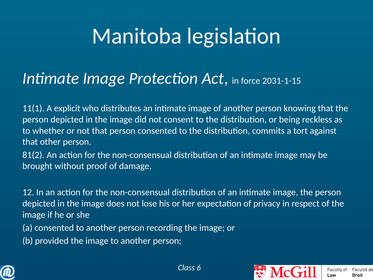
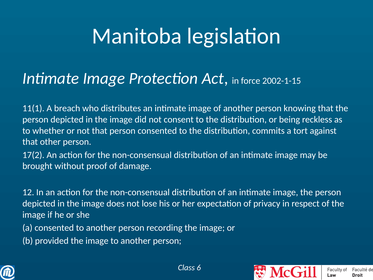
2031-1-15: 2031-1-15 -> 2002-1-15
explicit: explicit -> breach
81(2: 81(2 -> 17(2
